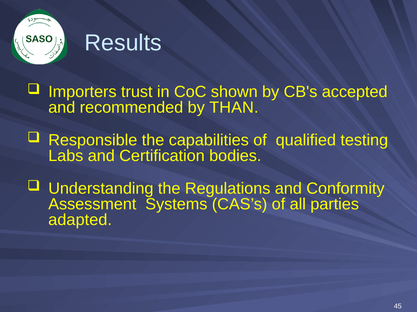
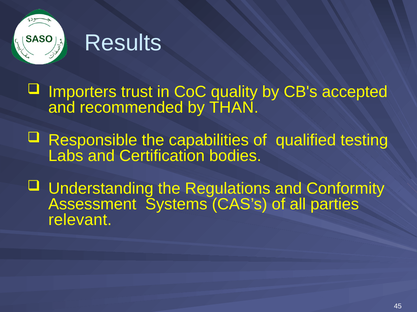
shown: shown -> quality
adapted: adapted -> relevant
